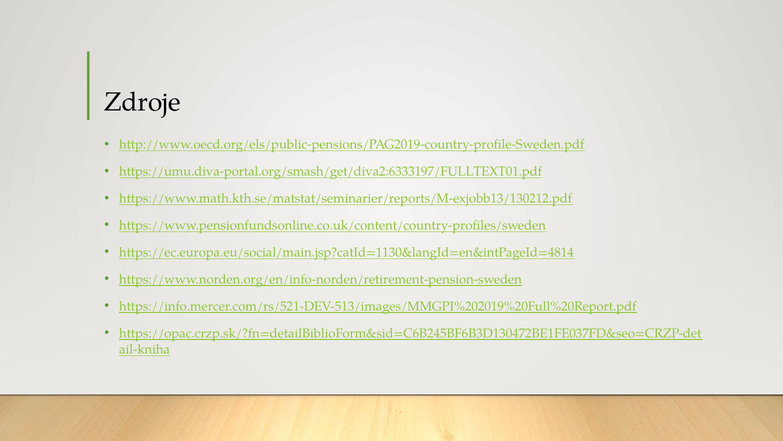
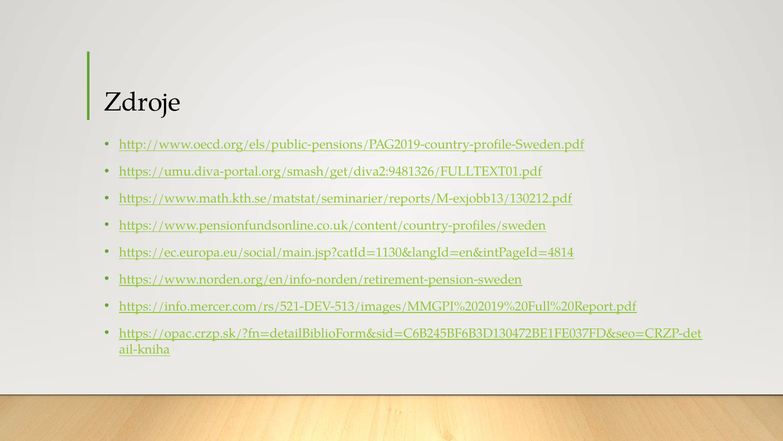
https://umu.diva-portal.org/smash/get/diva2:6333197/FULLTEXT01.pdf: https://umu.diva-portal.org/smash/get/diva2:6333197/FULLTEXT01.pdf -> https://umu.diva-portal.org/smash/get/diva2:9481326/FULLTEXT01.pdf
